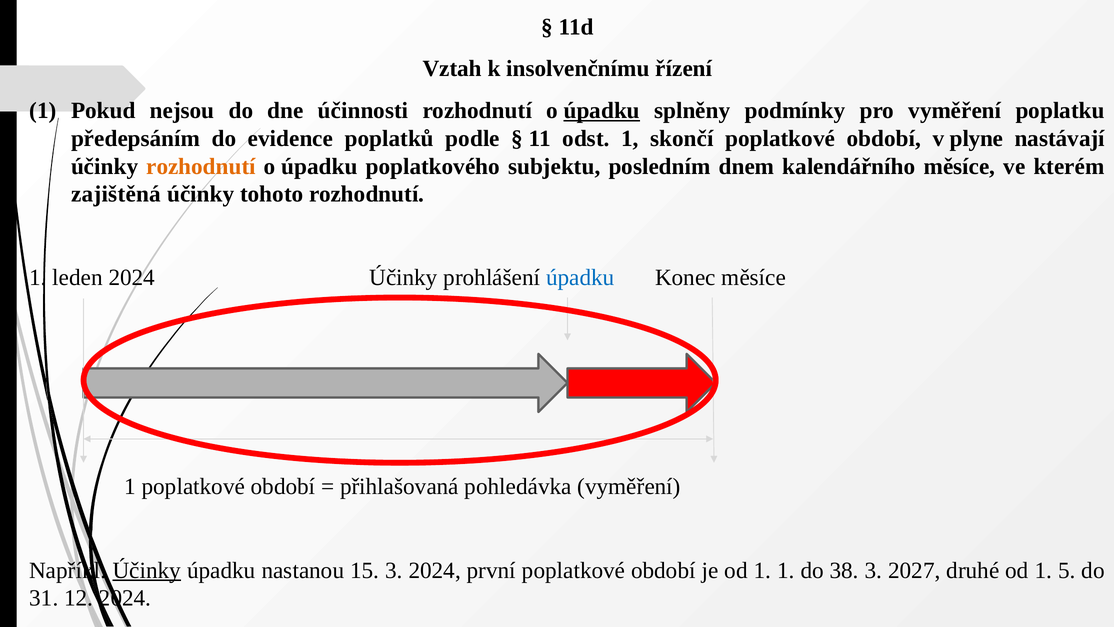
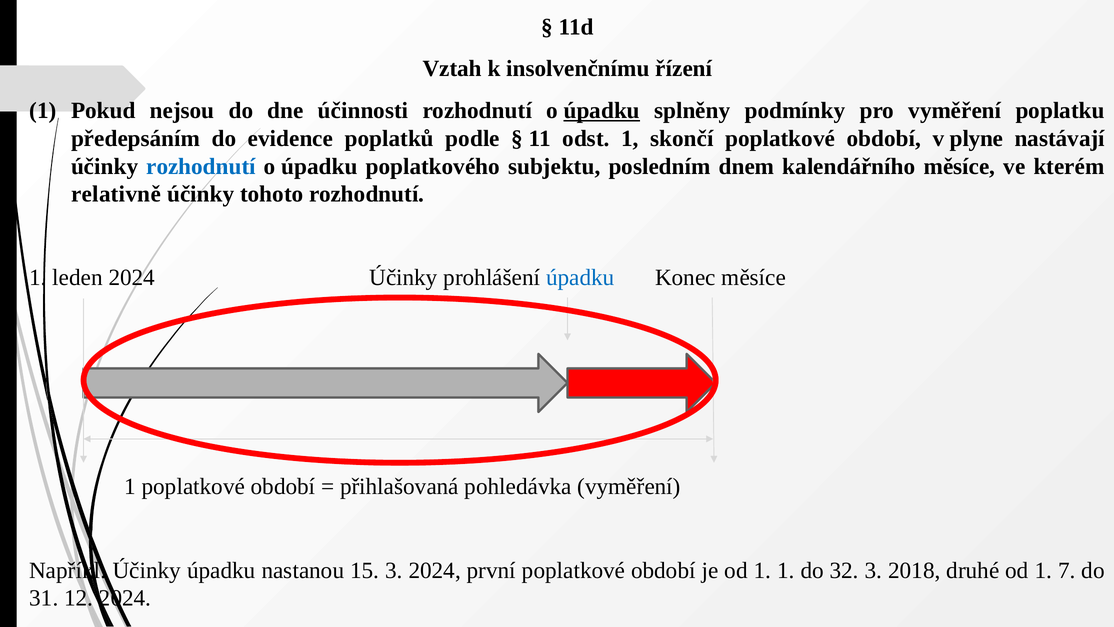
rozhodnutí at (201, 166) colour: orange -> blue
zajištěná: zajištěná -> relativně
Účinky at (147, 570) underline: present -> none
38: 38 -> 32
2027: 2027 -> 2018
5: 5 -> 7
